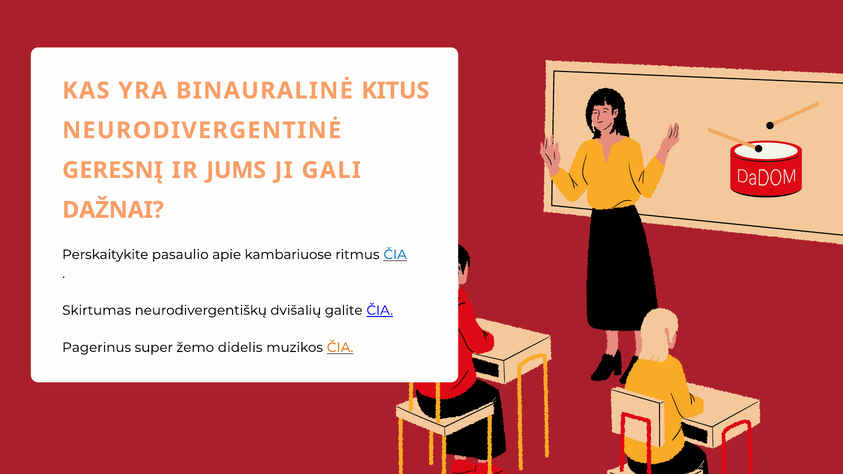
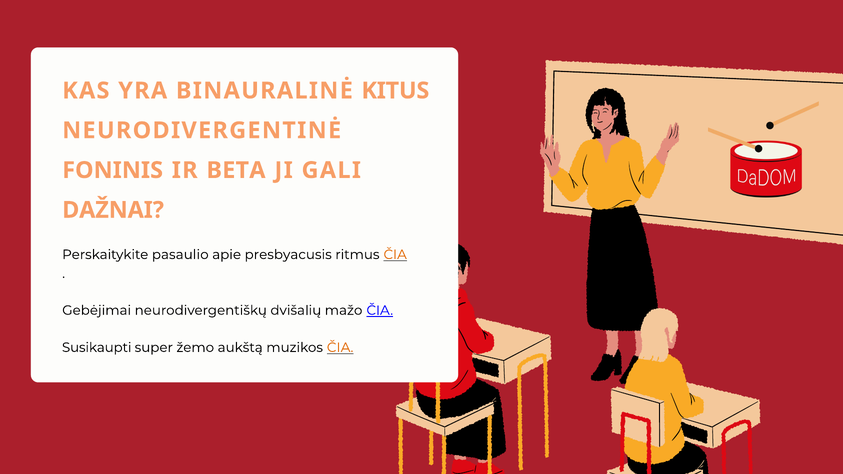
GERESNĮ: GERESNĮ -> FONINIS
JUMS: JUMS -> BETA
kambariuose: kambariuose -> presbyacusis
ČIA at (395, 255) colour: blue -> orange
Skirtumas: Skirtumas -> Gebėjimai
galite: galite -> mažo
Pagerinus: Pagerinus -> Susikaupti
didelis: didelis -> aukštą
